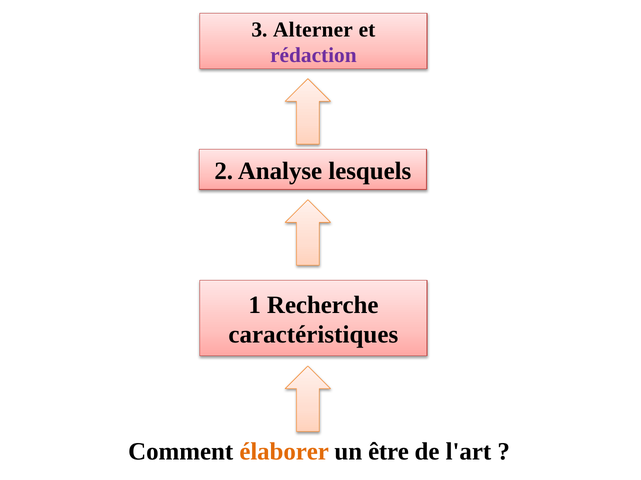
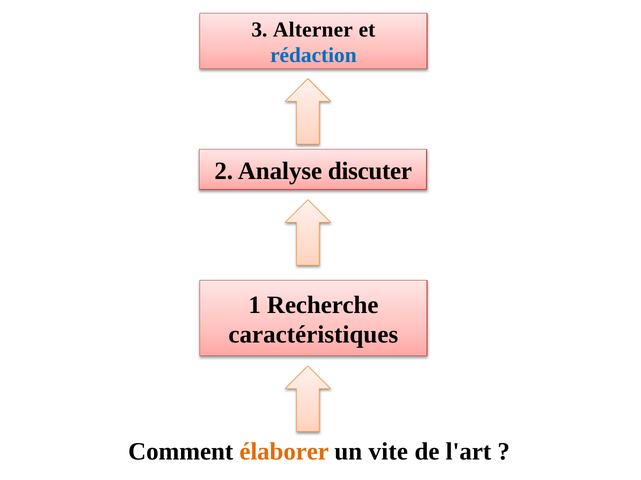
rédaction colour: purple -> blue
lesquels: lesquels -> discuter
être: être -> vite
